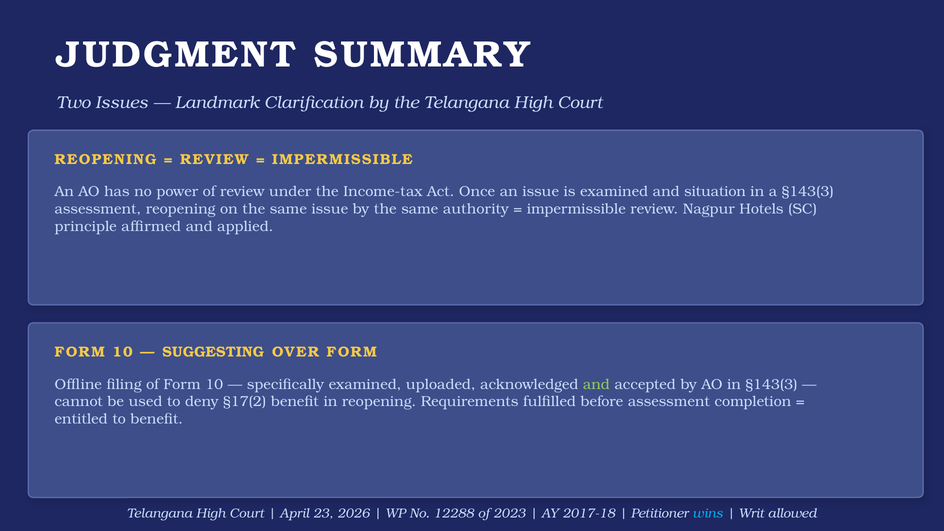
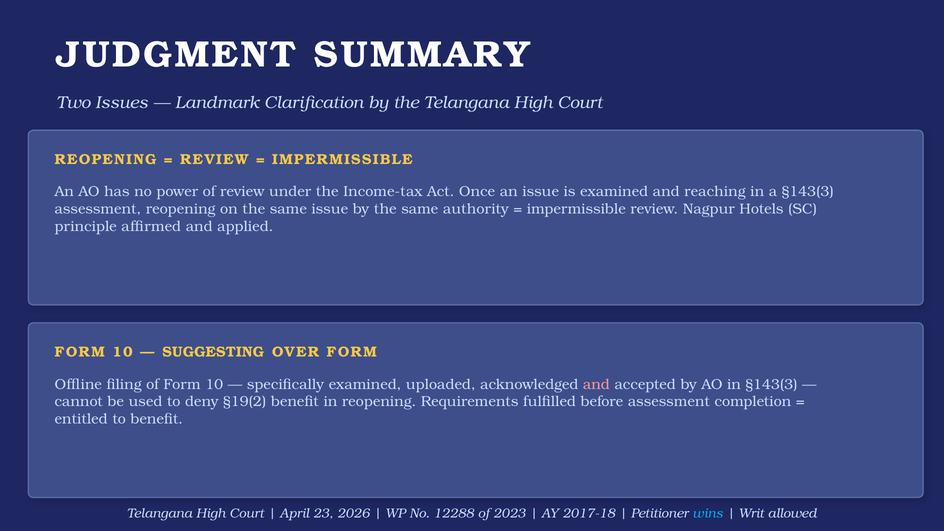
situation: situation -> reaching
and at (596, 384) colour: light green -> pink
§17(2: §17(2 -> §19(2
